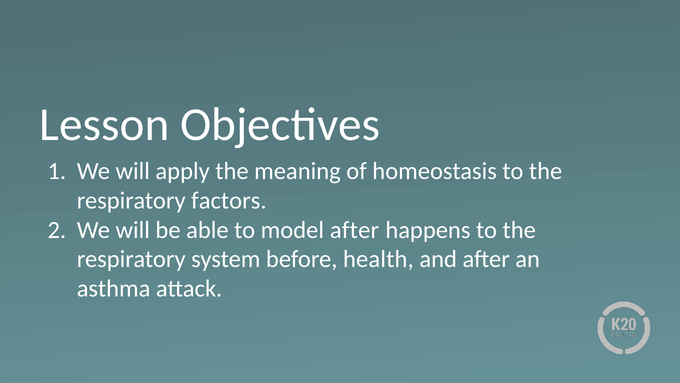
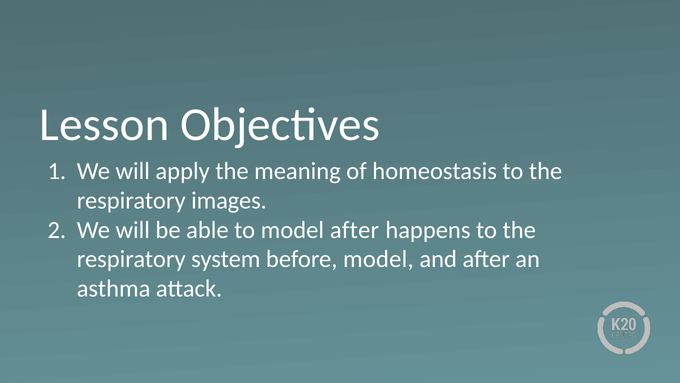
factors: factors -> images
before health: health -> model
